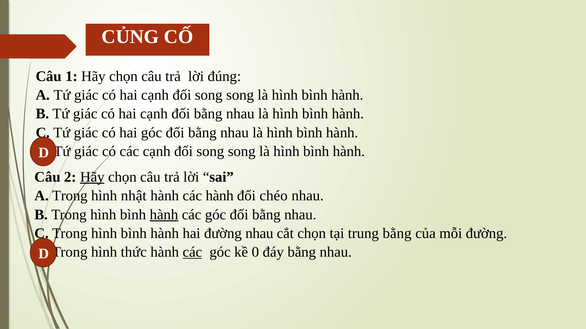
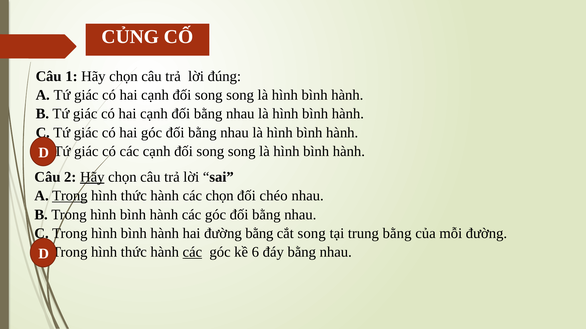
Trong at (70, 196) underline: none -> present
nhật at (134, 196): nhật -> thức
các hành: hành -> chọn
hành at (164, 215) underline: present -> none
đường nhau: nhau -> bằng
cắt chọn: chọn -> song
0: 0 -> 6
